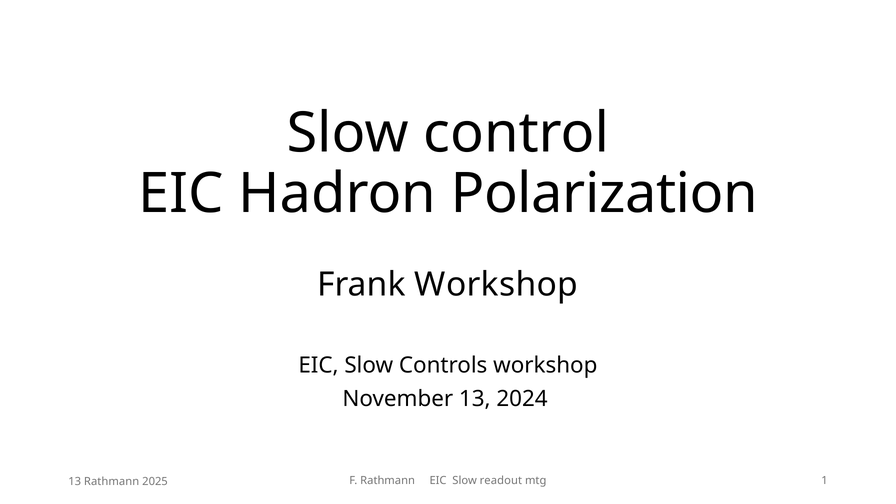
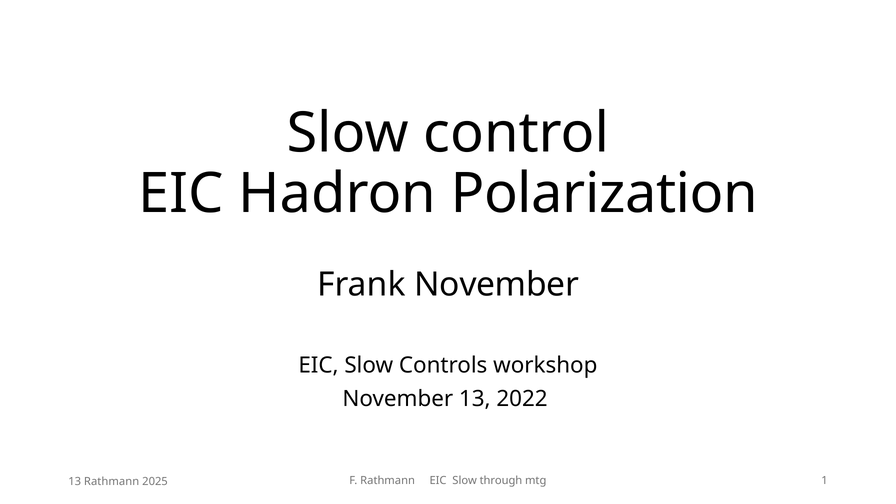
Frank Workshop: Workshop -> November
2024: 2024 -> 2022
readout: readout -> through
